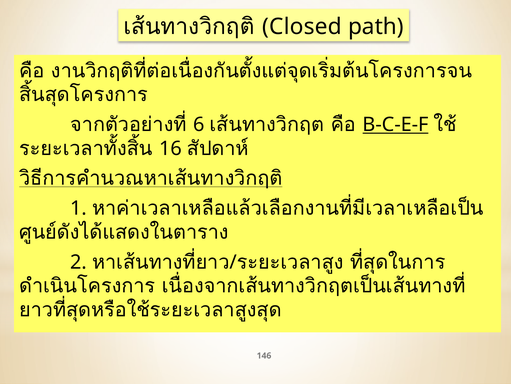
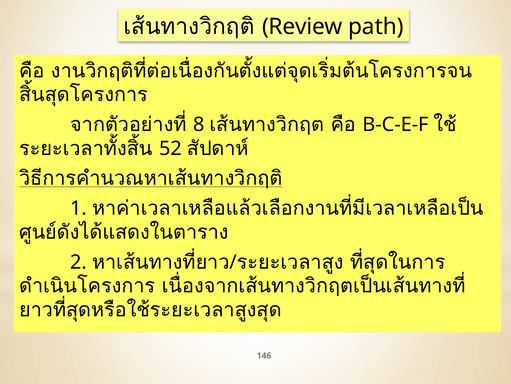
Closed: Closed -> Review
6: 6 -> 8
B-C-E-F underline: present -> none
16: 16 -> 52
